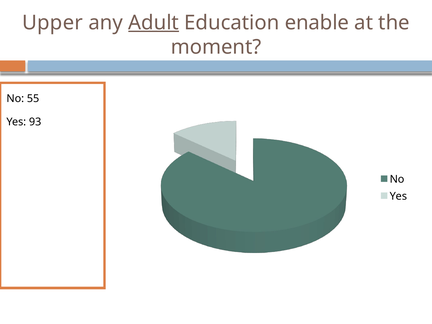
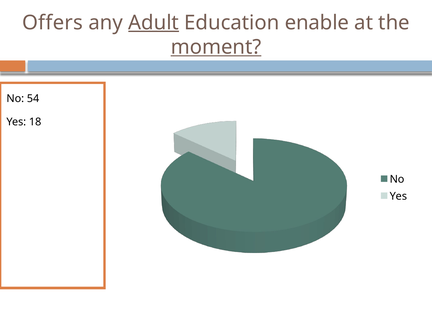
Upper: Upper -> Offers
moment underline: none -> present
55: 55 -> 54
93: 93 -> 18
